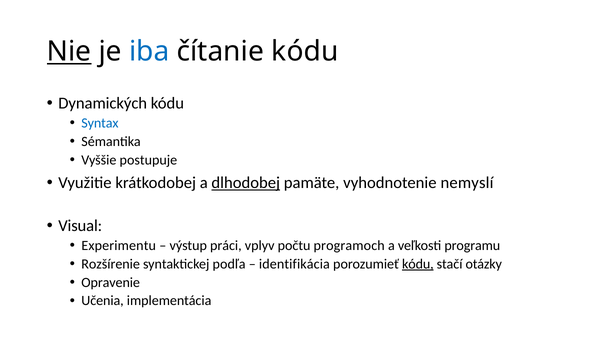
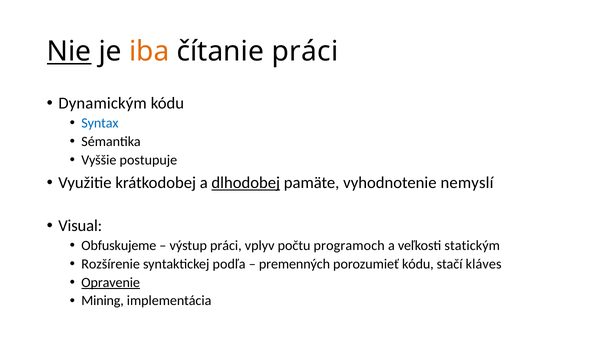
iba colour: blue -> orange
čítanie kódu: kódu -> práci
Dynamických: Dynamických -> Dynamickým
Experimentu: Experimentu -> Obfuskujeme
programu: programu -> statickým
identifikácia: identifikácia -> premenných
kódu at (418, 263) underline: present -> none
otázky: otázky -> kláves
Opravenie underline: none -> present
Učenia: Učenia -> Mining
